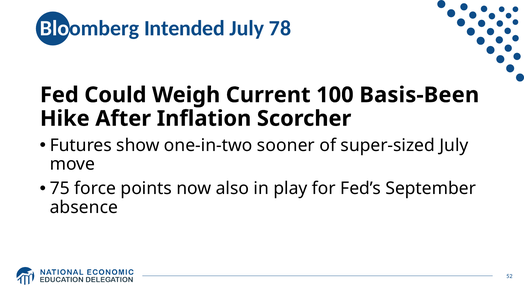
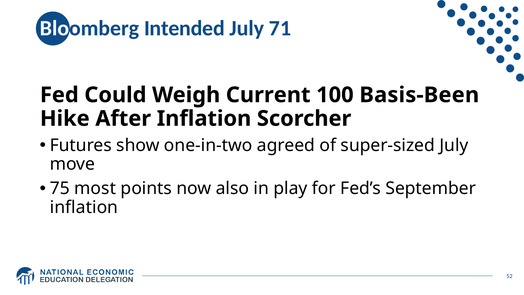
78: 78 -> 71
sooner: sooner -> agreed
force: force -> most
absence at (84, 207): absence -> inflation
